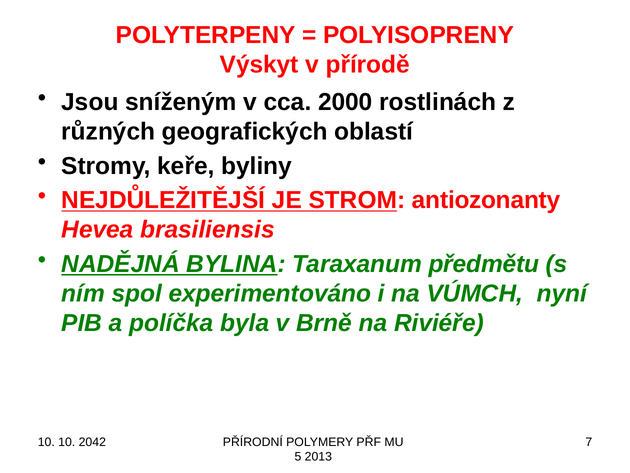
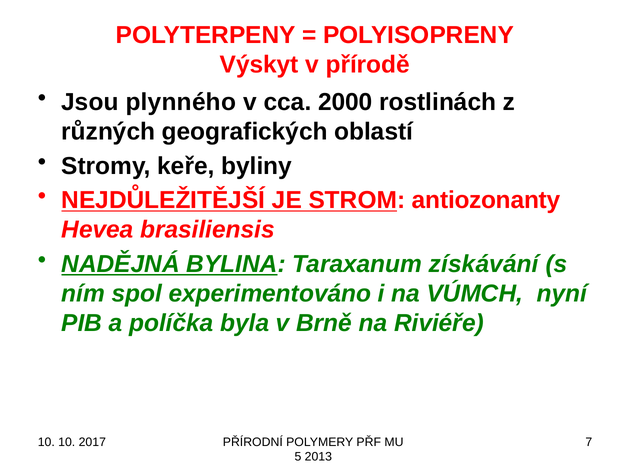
sníženým: sníženým -> plynného
předmětu: předmětu -> získávání
2042: 2042 -> 2017
